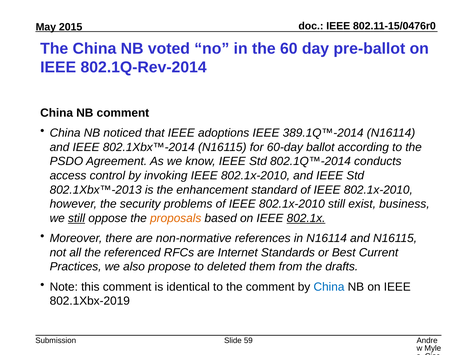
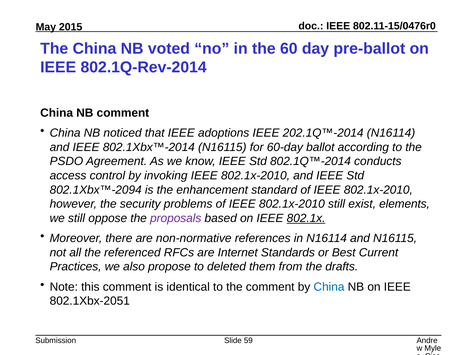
389.1Q™-2014: 389.1Q™-2014 -> 202.1Q™-2014
802.1Xbx™-2013: 802.1Xbx™-2013 -> 802.1Xbx™-2094
business: business -> elements
still at (77, 218) underline: present -> none
proposals colour: orange -> purple
802.1Xbx-2019: 802.1Xbx-2019 -> 802.1Xbx-2051
